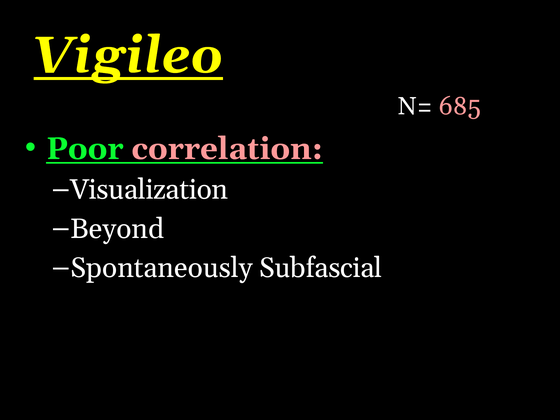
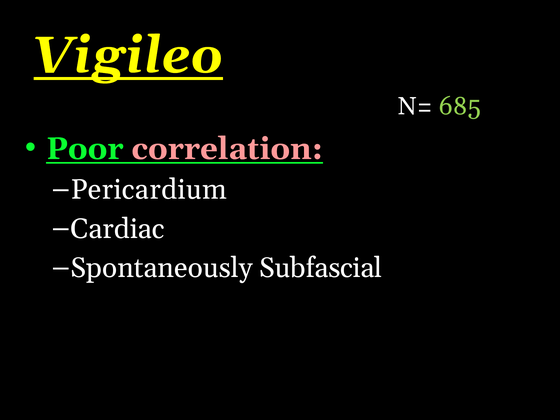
685 colour: pink -> light green
Visualization: Visualization -> Pericardium
Beyond: Beyond -> Cardiac
